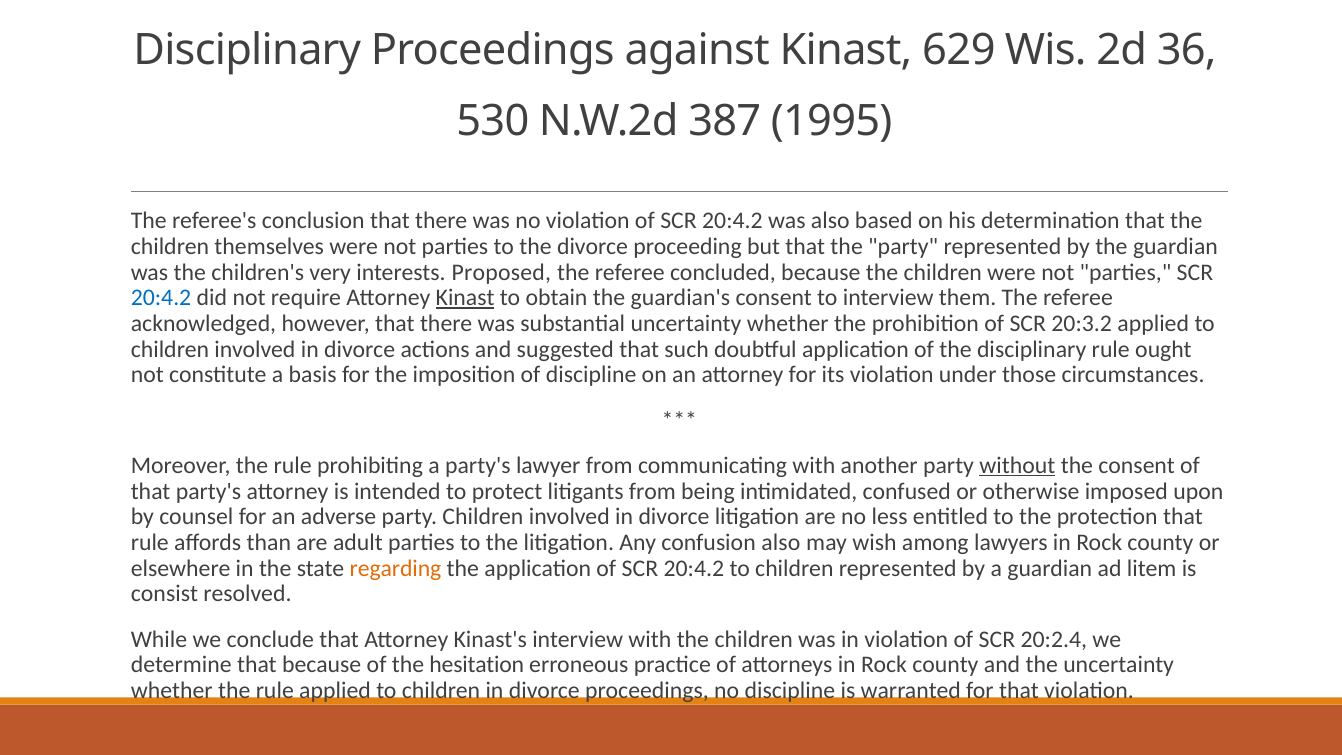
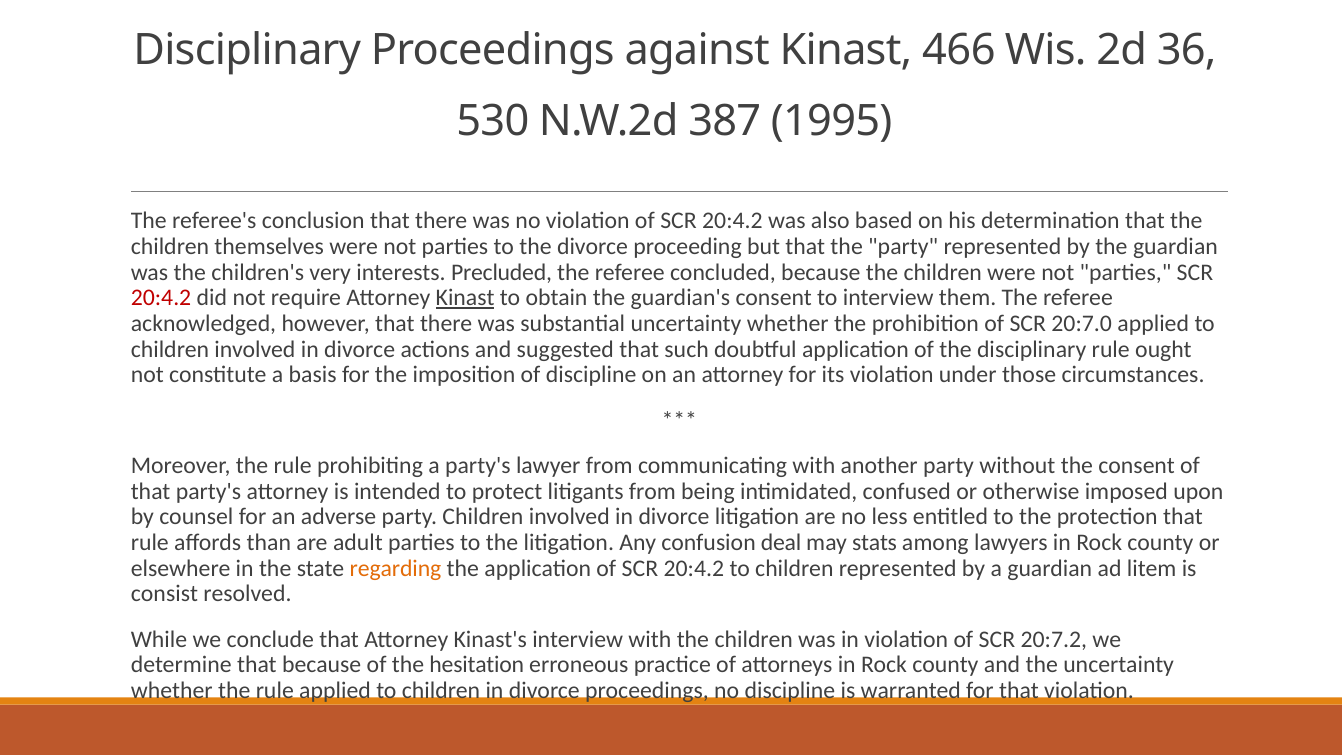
629: 629 -> 466
Proposed: Proposed -> Precluded
20:4.2 at (161, 298) colour: blue -> red
20:3.2: 20:3.2 -> 20:7.0
without underline: present -> none
confusion also: also -> deal
wish: wish -> stats
20:2.4: 20:2.4 -> 20:7.2
